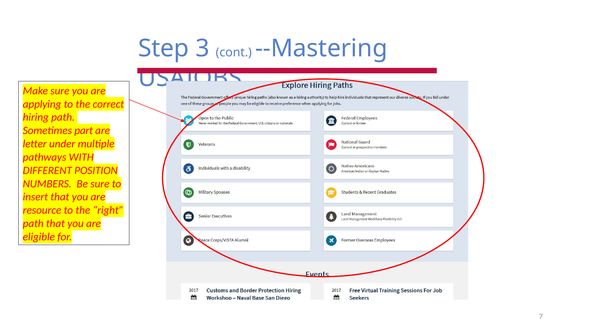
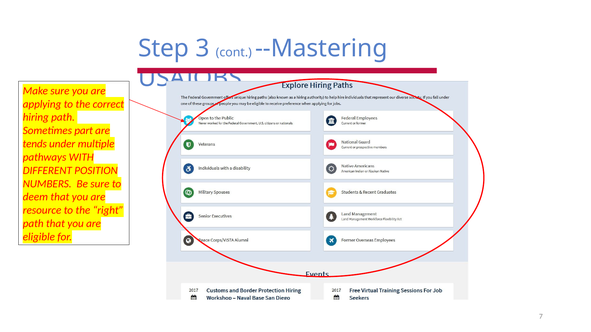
letter: letter -> tends
insert: insert -> deem
